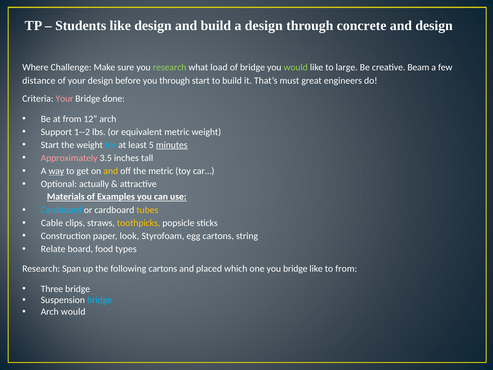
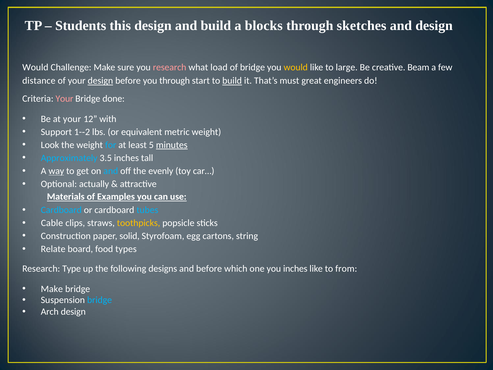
Students like: like -> this
a design: design -> blocks
concrete: concrete -> sketches
Where at (35, 67): Where -> Would
research at (170, 67) colour: light green -> pink
would at (296, 67) colour: light green -> yellow
design at (100, 81) underline: none -> present
build at (232, 81) underline: none -> present
at from: from -> your
12 arch: arch -> with
Start at (50, 145): Start -> Look
Approximately colour: pink -> light blue
and at (111, 171) colour: yellow -> light blue
the metric: metric -> evenly
tubes colour: yellow -> light blue
look: look -> solid
Span: Span -> Type
following cartons: cartons -> designs
and placed: placed -> before
you bridge: bridge -> inches
Three at (52, 289): Three -> Make
Arch would: would -> design
